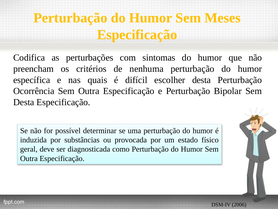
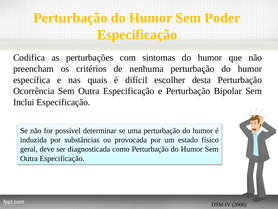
Meses: Meses -> Poder
Desta at (24, 102): Desta -> Inclui
